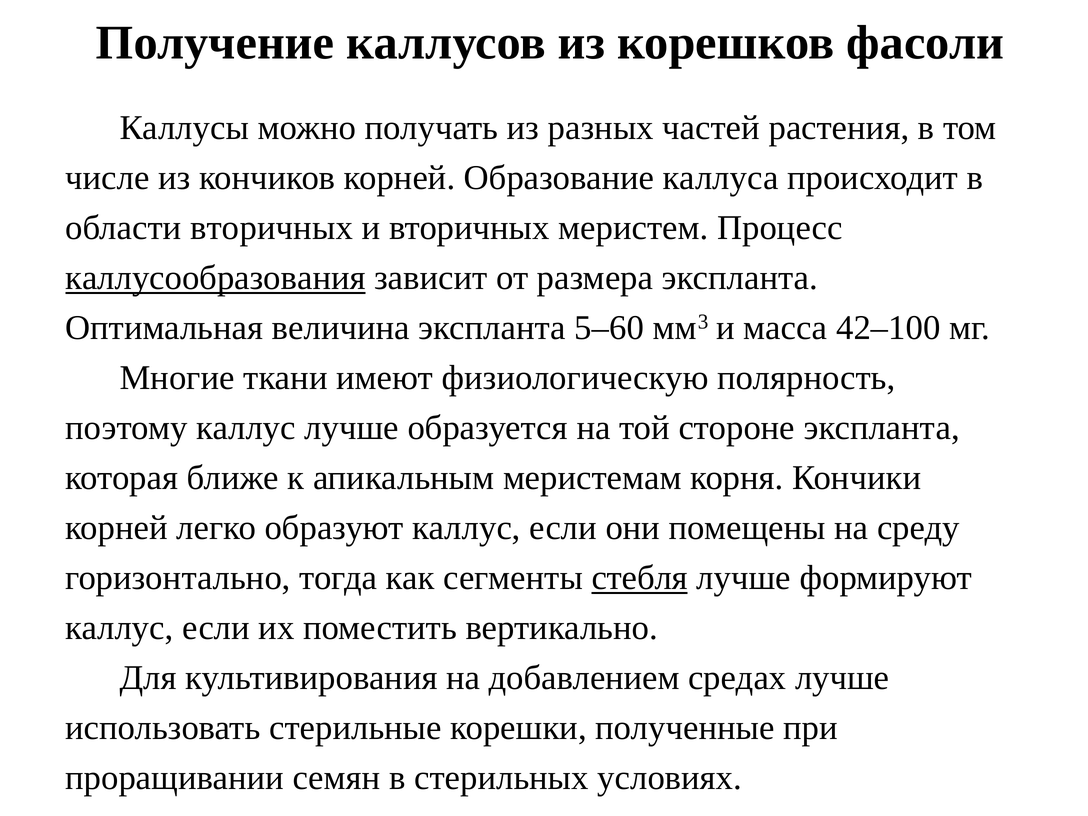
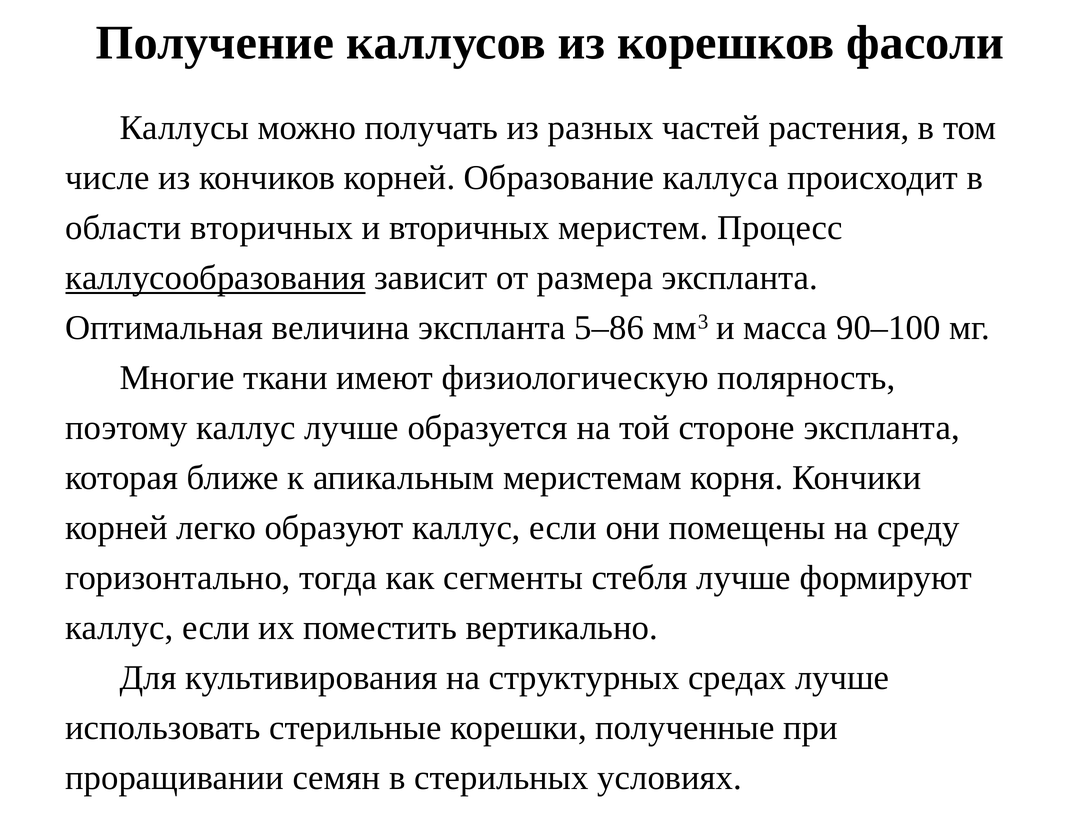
5–60: 5–60 -> 5–86
42–100: 42–100 -> 90–100
стебля underline: present -> none
добавлением: добавлением -> структурных
